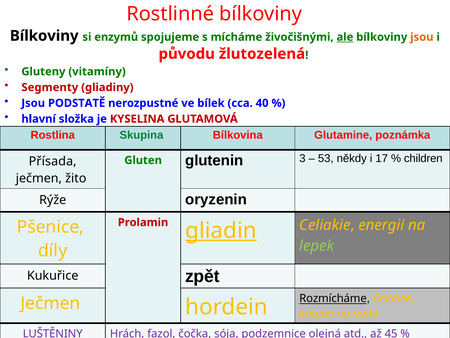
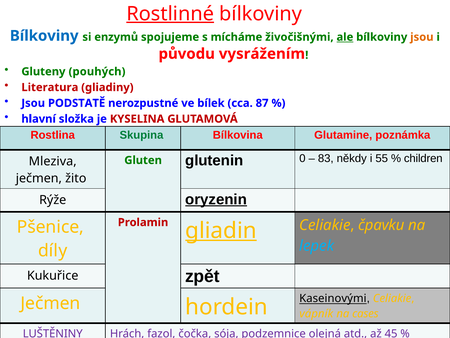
Rostlinné underline: none -> present
Bílkoviny at (44, 36) colour: black -> blue
žlutozelená: žlutozelená -> vysrážením
vitamíny: vitamíny -> pouhých
Segmenty: Segmenty -> Literatura
40: 40 -> 87
Přísada: Přísada -> Mleziva
3: 3 -> 0
53: 53 -> 83
17: 17 -> 55
oryzenin underline: none -> present
energii: energii -> čpavku
lepek colour: light green -> light blue
Rozmícháme: Rozmícháme -> Kaseinovými
karyon: karyon -> vápník
málo: málo -> cases
